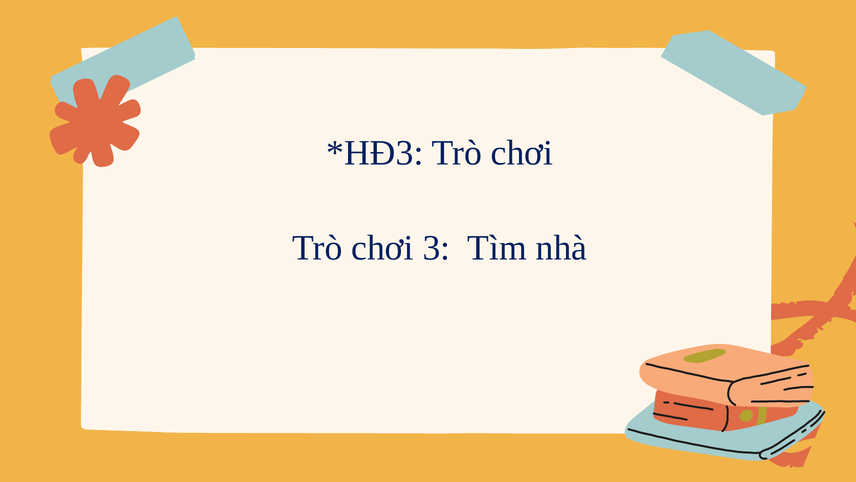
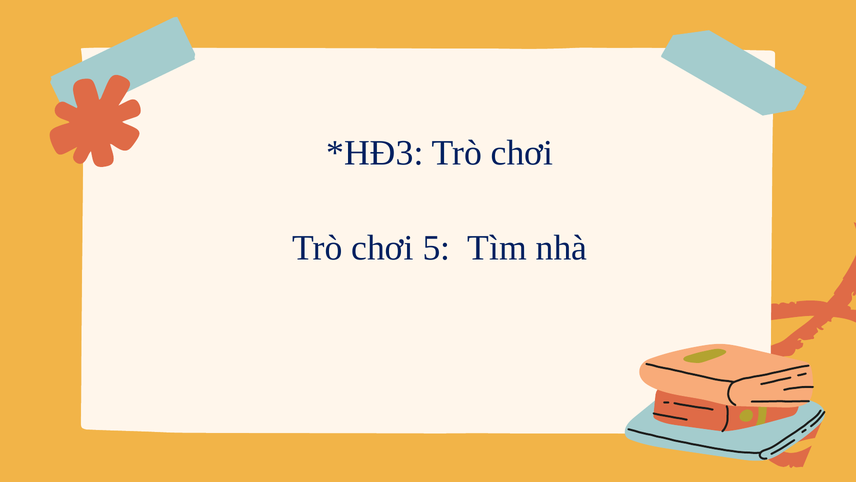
3: 3 -> 5
